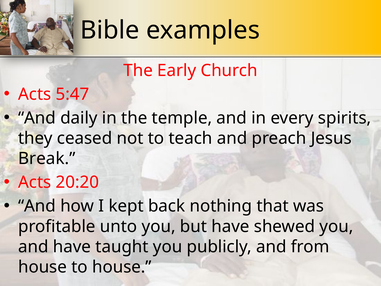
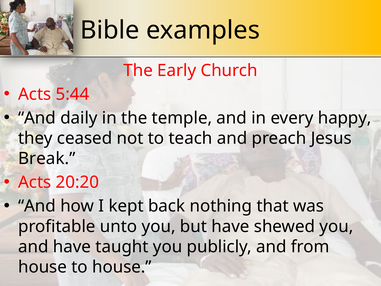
5:47: 5:47 -> 5:44
spirits: spirits -> happy
